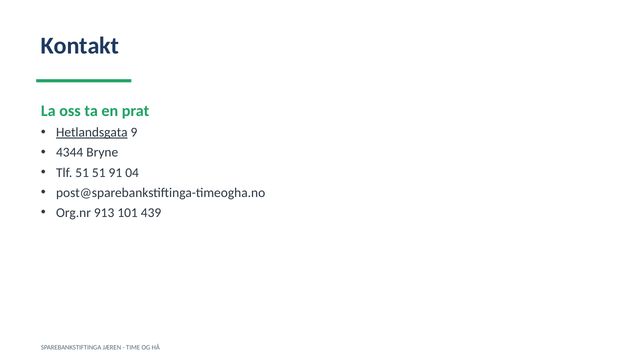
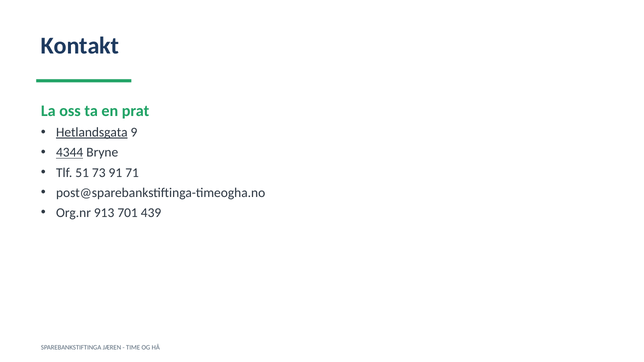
4344 underline: none -> present
51 51: 51 -> 73
04: 04 -> 71
101: 101 -> 701
